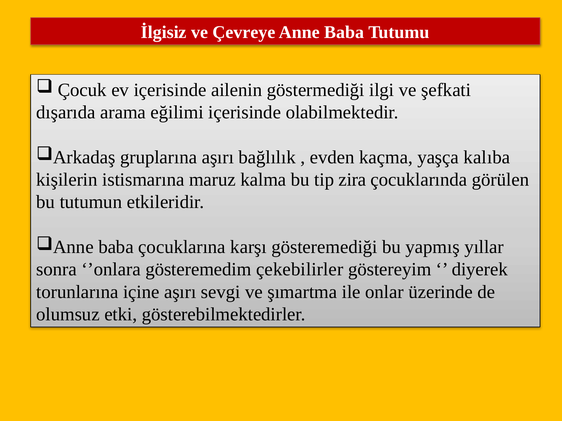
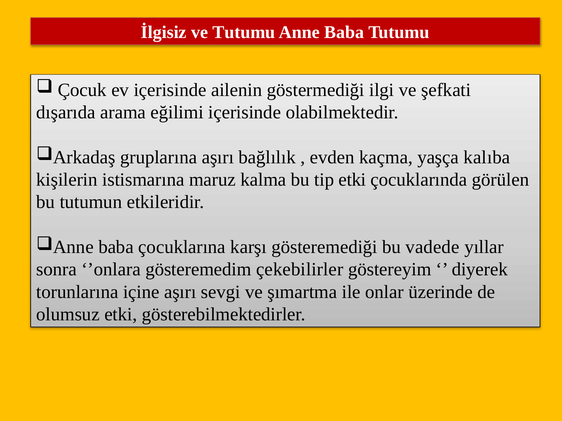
ve Çevreye: Çevreye -> Tutumu
tip zira: zira -> etki
yapmış: yapmış -> vadede
